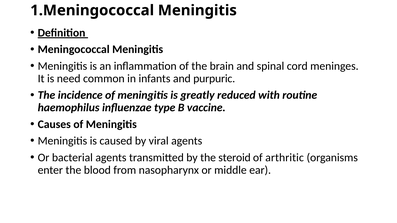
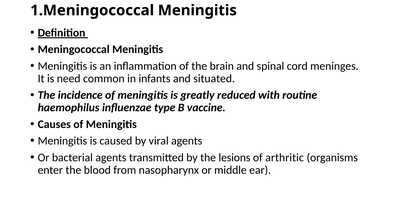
purpuric: purpuric -> situated
steroid: steroid -> lesions
